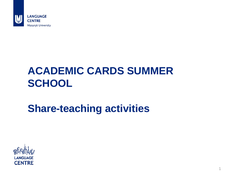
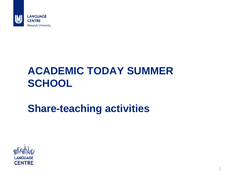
CARDS: CARDS -> TODAY
